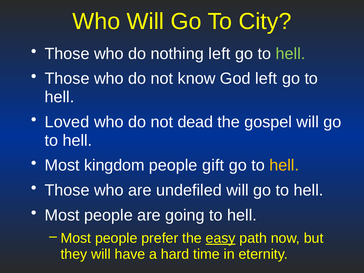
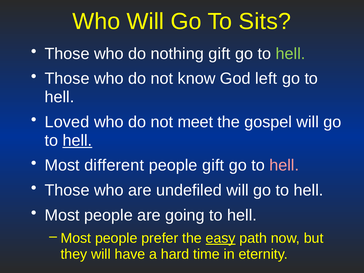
City: City -> Sits
nothing left: left -> gift
dead: dead -> meet
hell at (77, 140) underline: none -> present
kingdom: kingdom -> different
hell at (284, 165) colour: yellow -> pink
